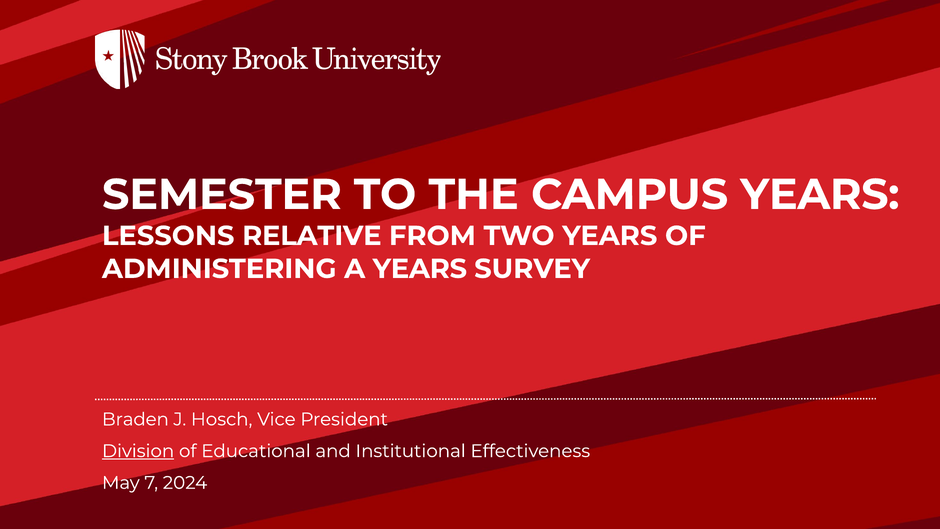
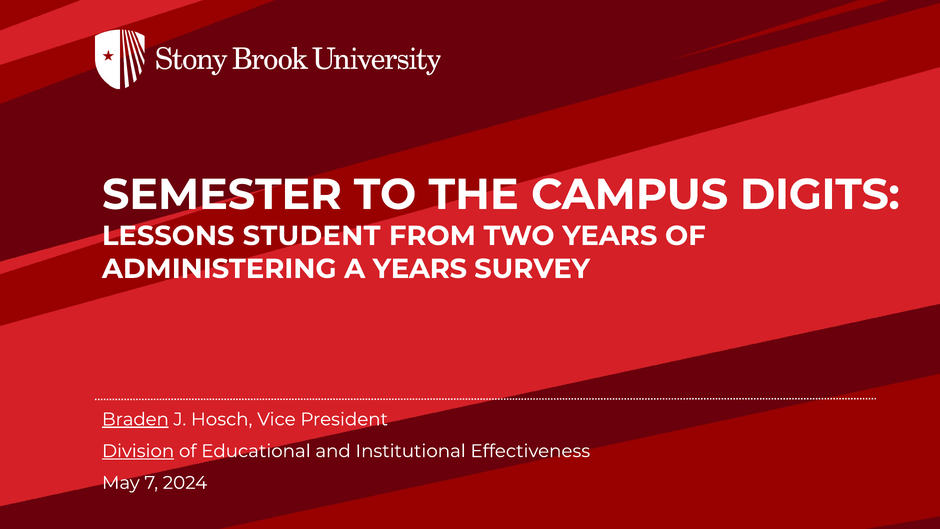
CAMPUS YEARS: YEARS -> DIGITS
RELATIVE: RELATIVE -> STUDENT
Braden underline: none -> present
